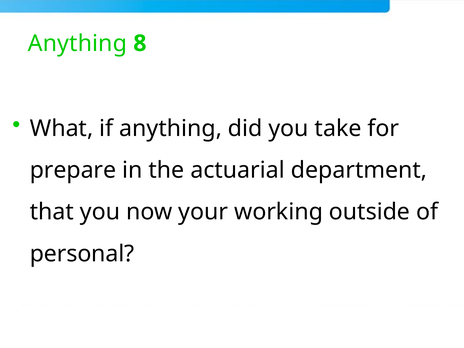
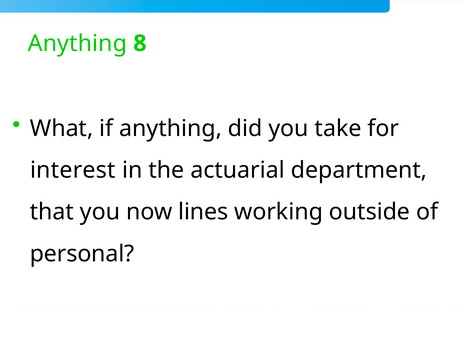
prepare: prepare -> interest
your: your -> lines
